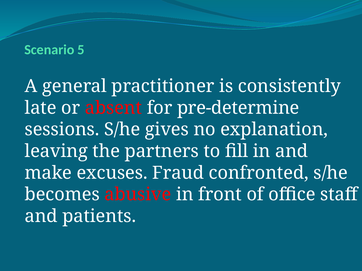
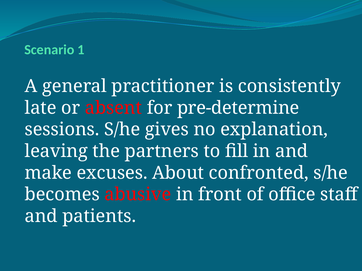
5: 5 -> 1
Fraud: Fraud -> About
